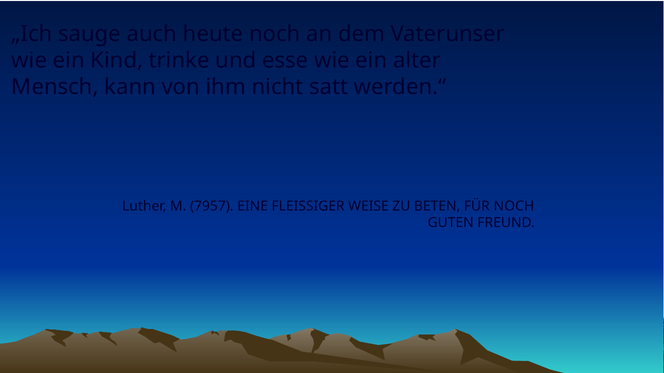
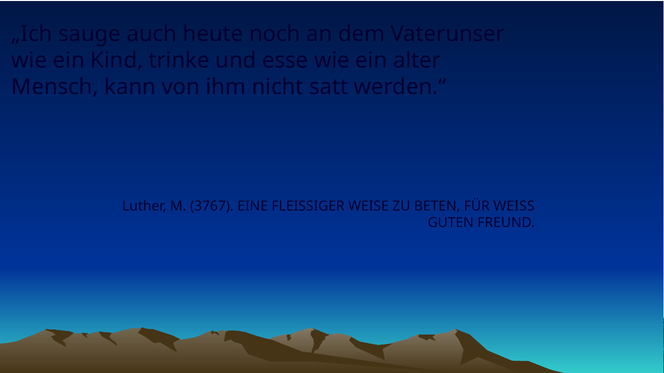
7957: 7957 -> 3767
FÜR NOCH: NOCH -> WEISS
